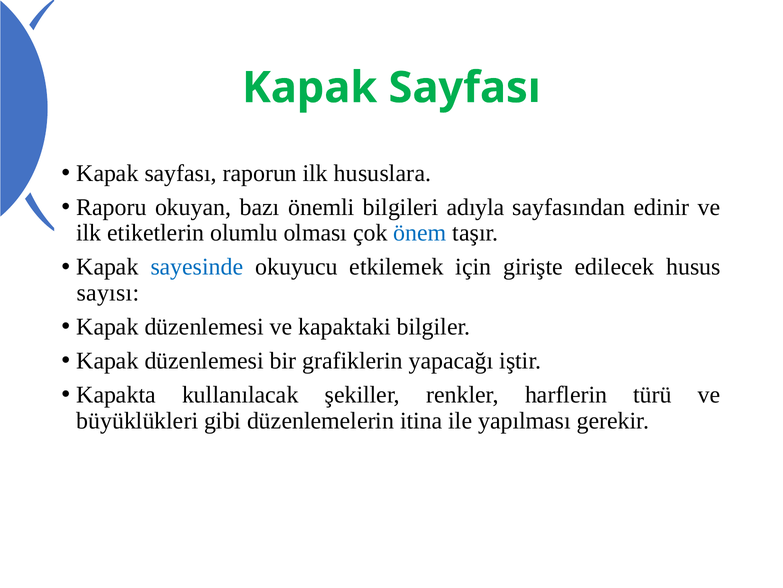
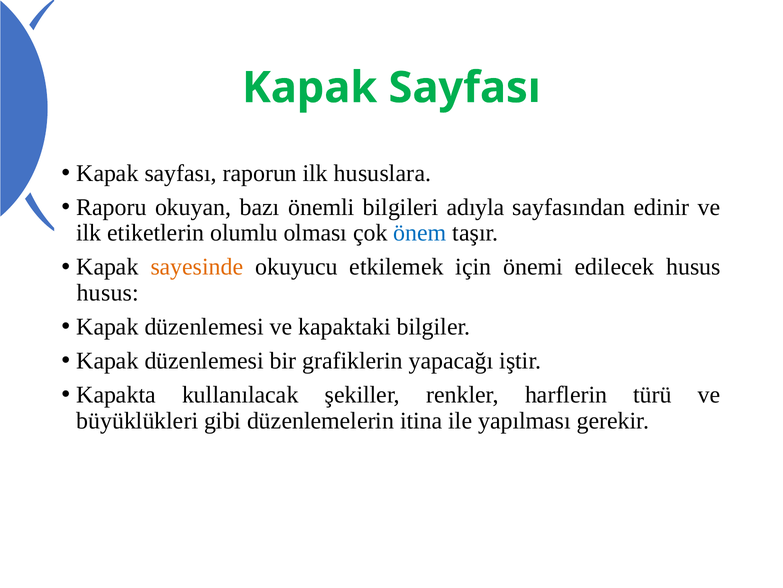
sayesinde colour: blue -> orange
girişte: girişte -> önemi
sayısı at (108, 293): sayısı -> husus
